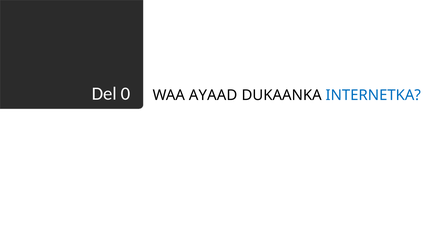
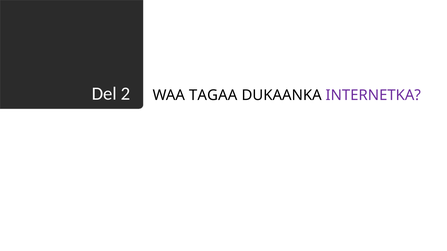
0: 0 -> 2
AYAAD: AYAAD -> TAGAA
INTERNETKA colour: blue -> purple
